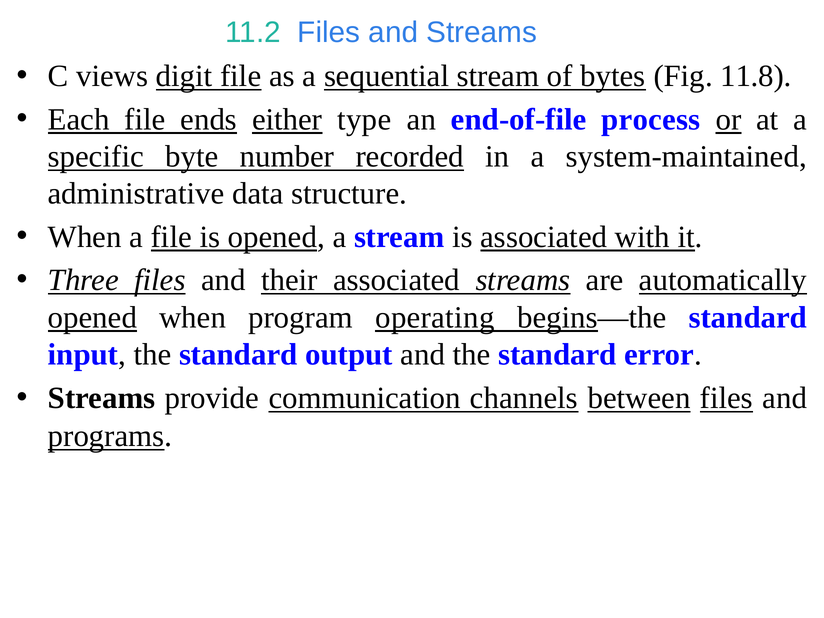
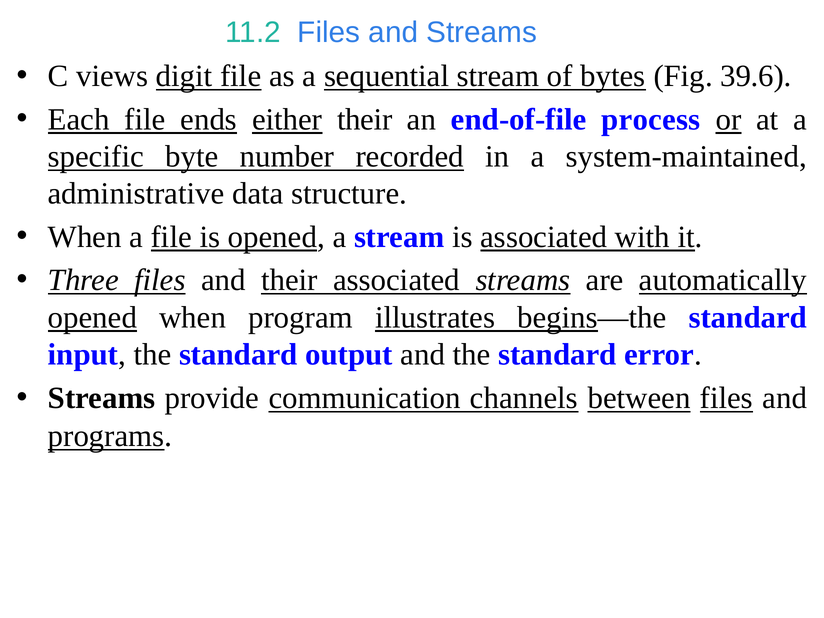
11.8: 11.8 -> 39.6
either type: type -> their
operating: operating -> illustrates
